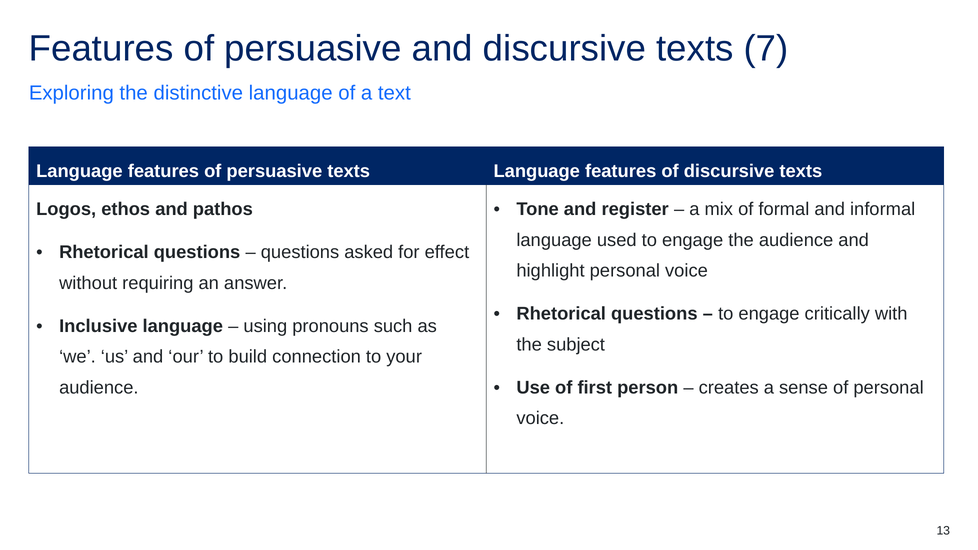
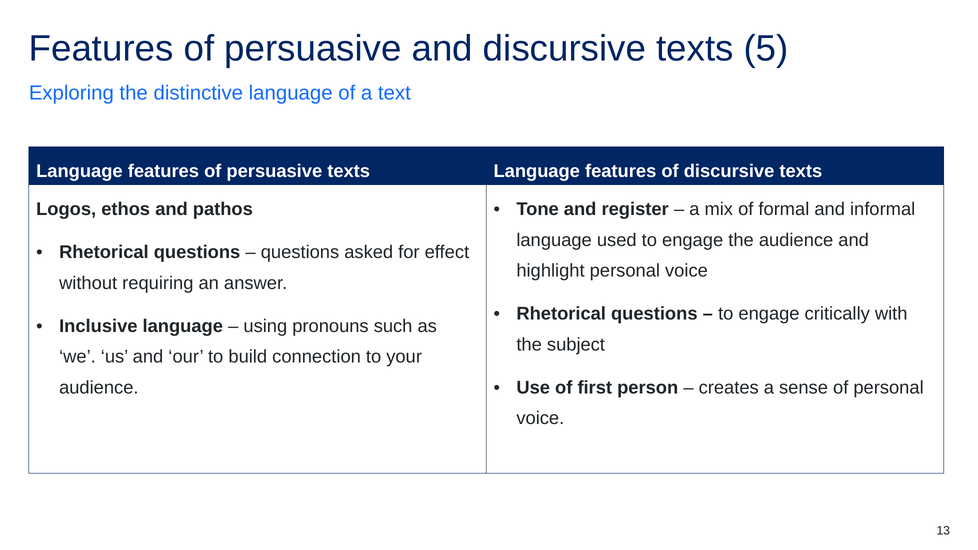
7: 7 -> 5
